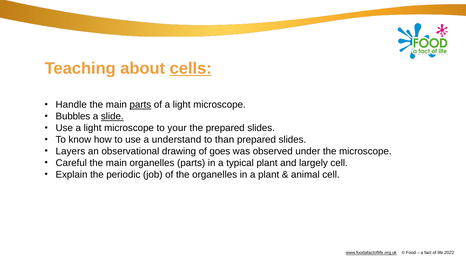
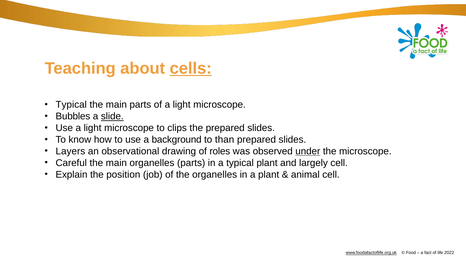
Handle at (71, 105): Handle -> Typical
parts at (140, 105) underline: present -> none
your: your -> clips
understand: understand -> background
goes: goes -> roles
under underline: none -> present
periodic: periodic -> position
